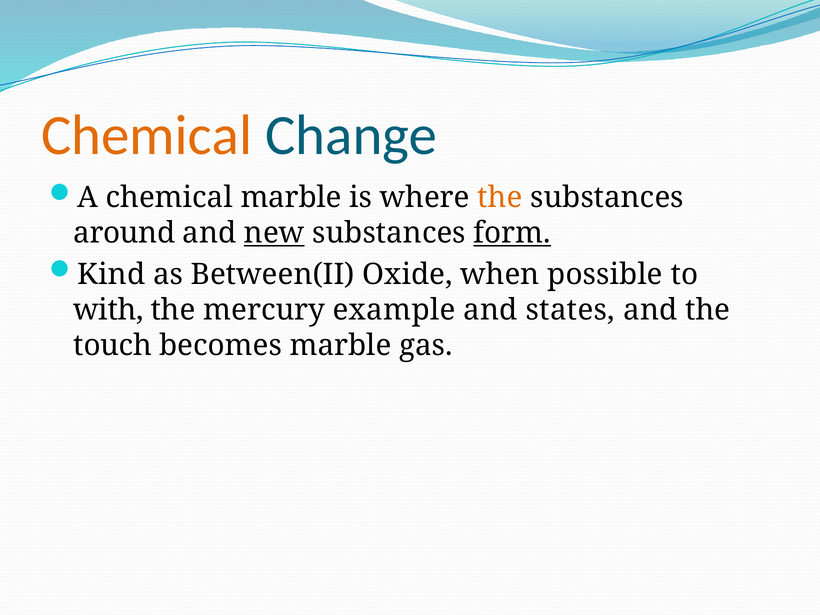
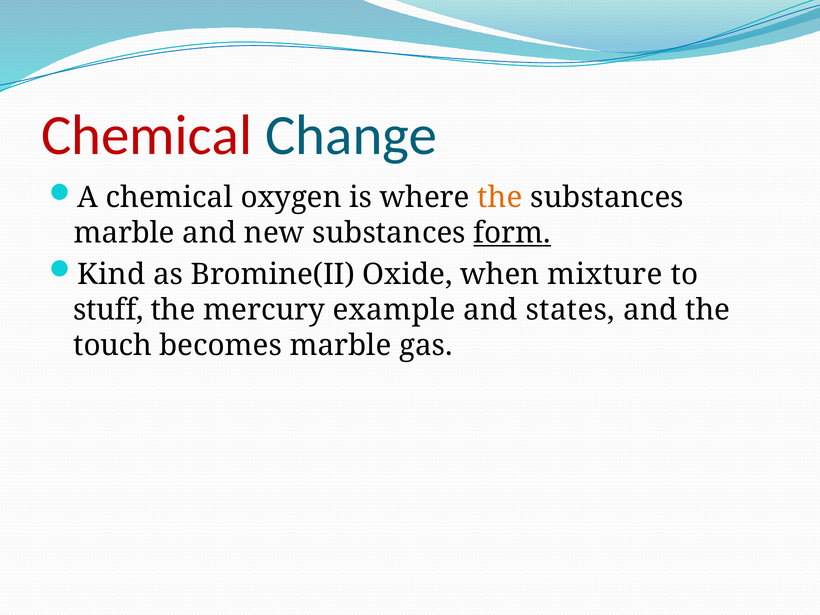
Chemical at (147, 135) colour: orange -> red
chemical marble: marble -> oxygen
around at (124, 233): around -> marble
new underline: present -> none
Between(II: Between(II -> Bromine(II
possible: possible -> mixture
with: with -> stuff
